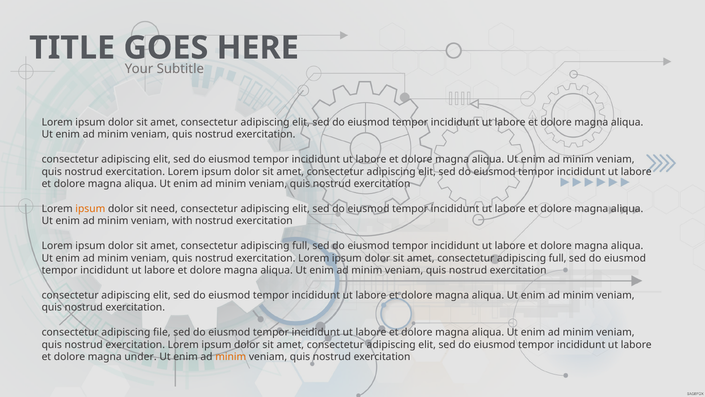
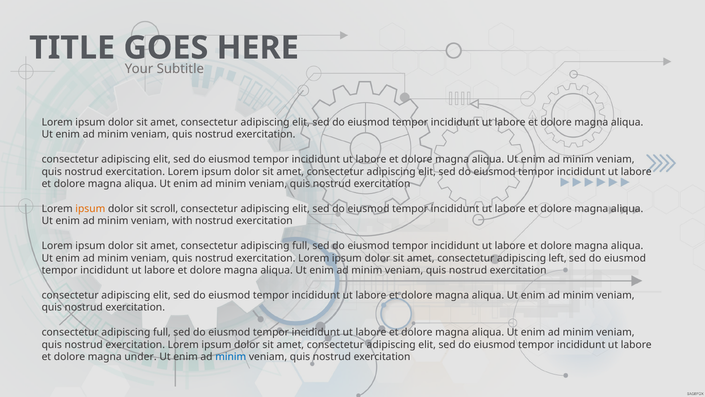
need: need -> scroll
full at (558, 258): full -> left
file at (162, 332): file -> full
minim at (231, 357) colour: orange -> blue
